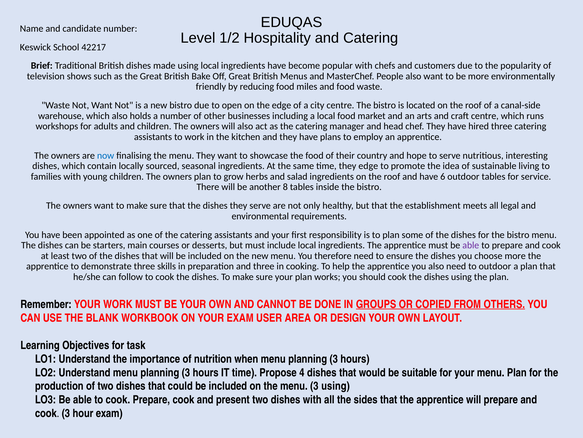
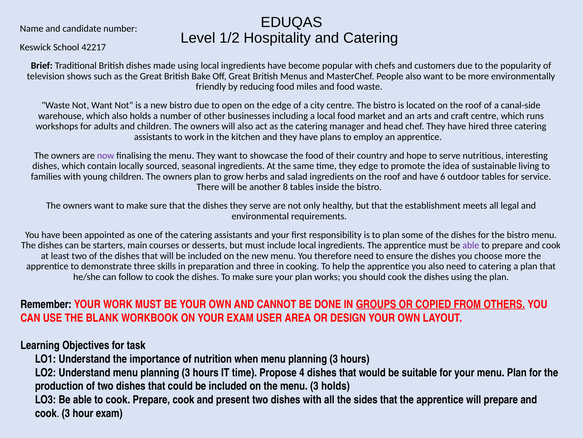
now colour: blue -> purple
to outdoor: outdoor -> catering
3 using: using -> holds
